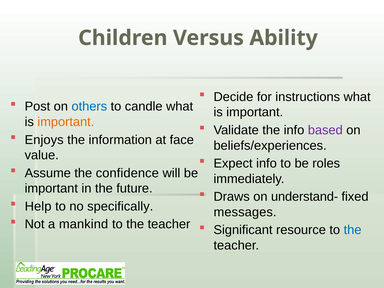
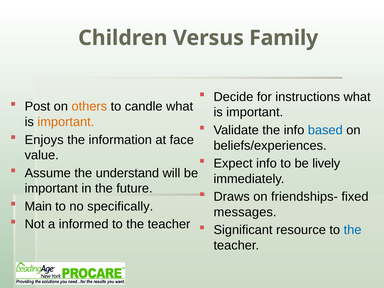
Ability: Ability -> Family
others colour: blue -> orange
based colour: purple -> blue
roles: roles -> lively
confidence: confidence -> understand
understand-: understand- -> friendships-
Help: Help -> Main
mankind: mankind -> informed
